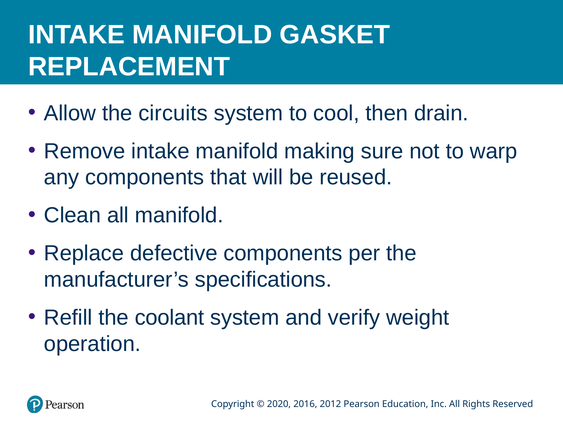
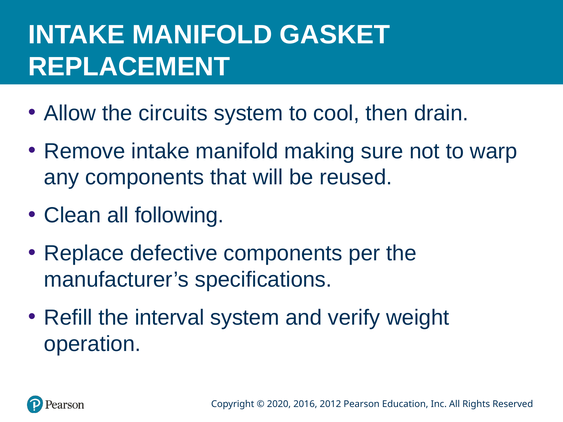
all manifold: manifold -> following
coolant: coolant -> interval
